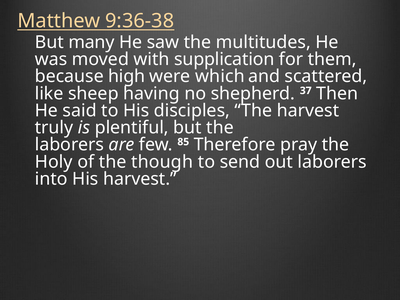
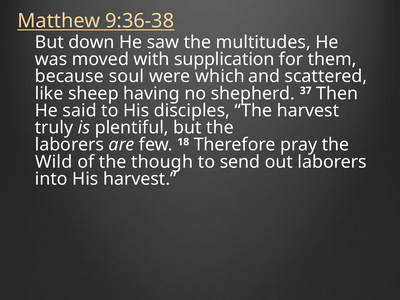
many: many -> down
high: high -> soul
85: 85 -> 18
Holy: Holy -> Wild
